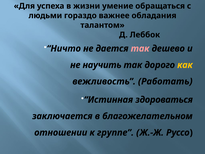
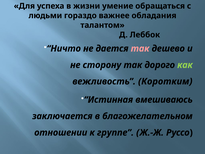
научить: научить -> сторону
как colour: yellow -> light green
Работать: Работать -> Коротким
здороваться: здороваться -> вмешиваюсь
